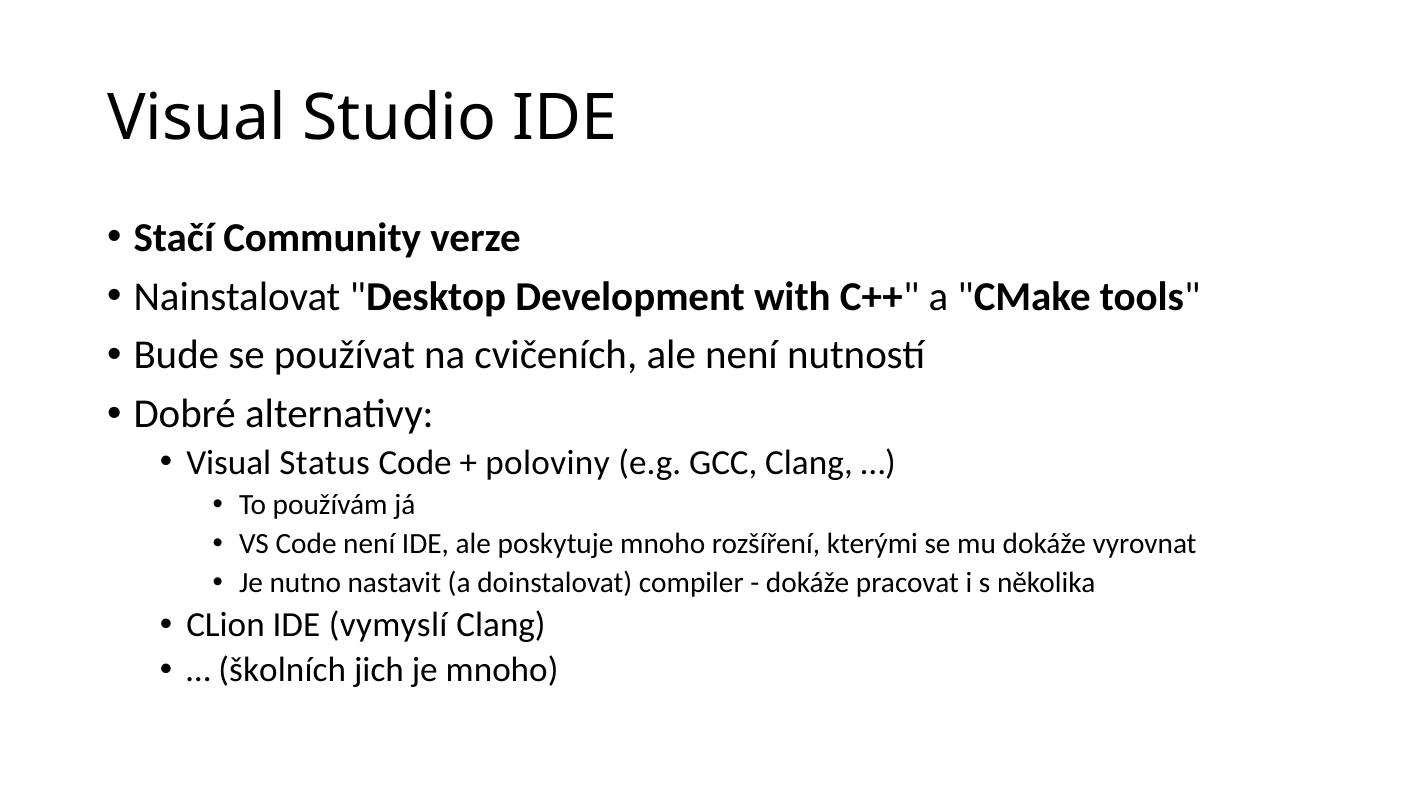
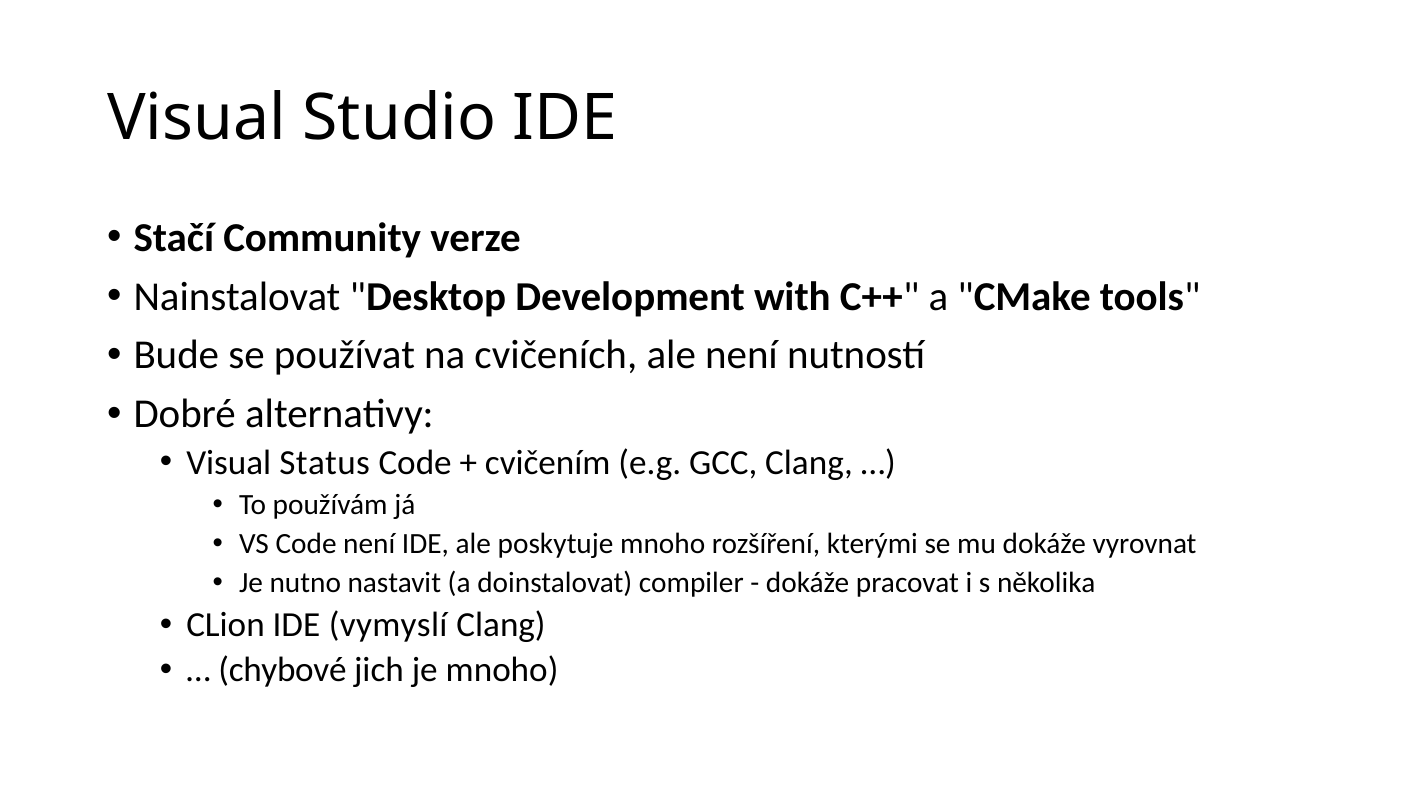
poloviny: poloviny -> cvičením
školních: školních -> chybové
